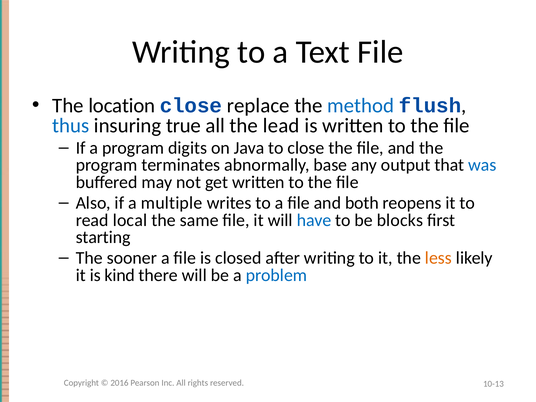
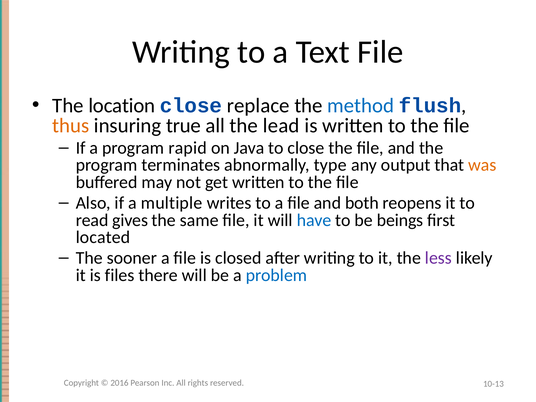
thus colour: blue -> orange
digits: digits -> rapid
base: base -> type
was colour: blue -> orange
local: local -> gives
blocks: blocks -> beings
starting: starting -> located
less colour: orange -> purple
kind: kind -> files
